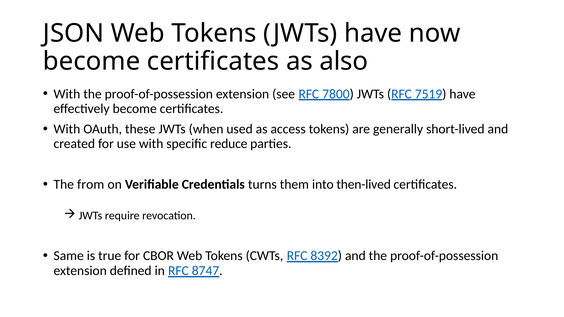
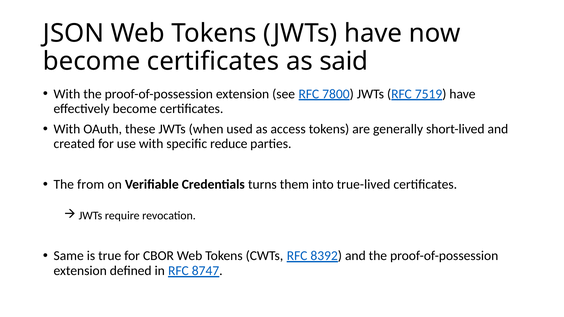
also: also -> said
then-lived: then-lived -> true-lived
